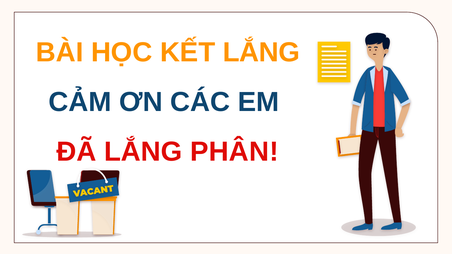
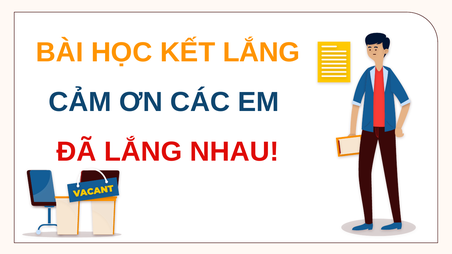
PHÂN: PHÂN -> NHAU
